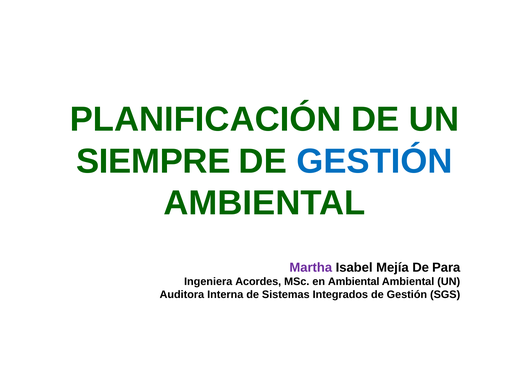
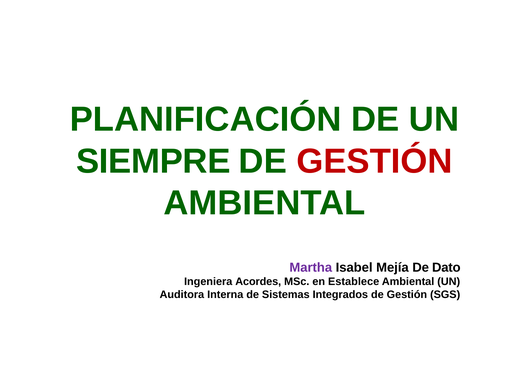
GESTIÓN at (375, 161) colour: blue -> red
Para: Para -> Dato
en Ambiental: Ambiental -> Establece
